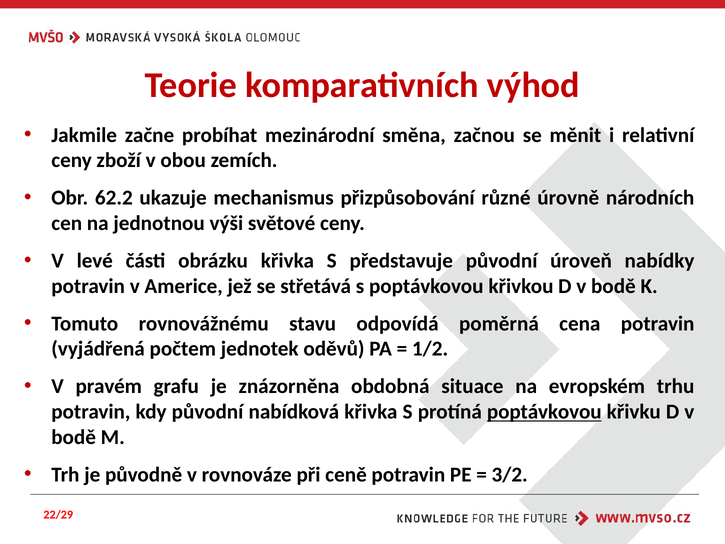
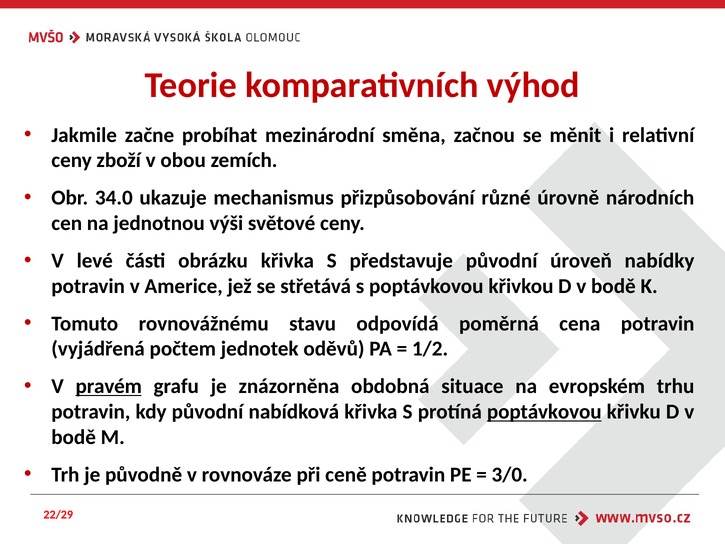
62.2: 62.2 -> 34.0
pravém underline: none -> present
3/2: 3/2 -> 3/0
